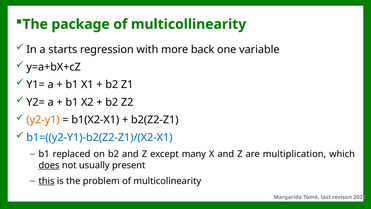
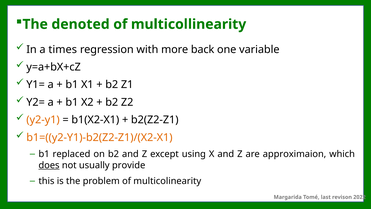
package: package -> denoted
starts: starts -> times
b1=((y2-Y1)-b2(Z2-Z1)/(X2-X1 colour: blue -> orange
many: many -> using
multiplication: multiplication -> approximaion
present: present -> provide
this underline: present -> none
